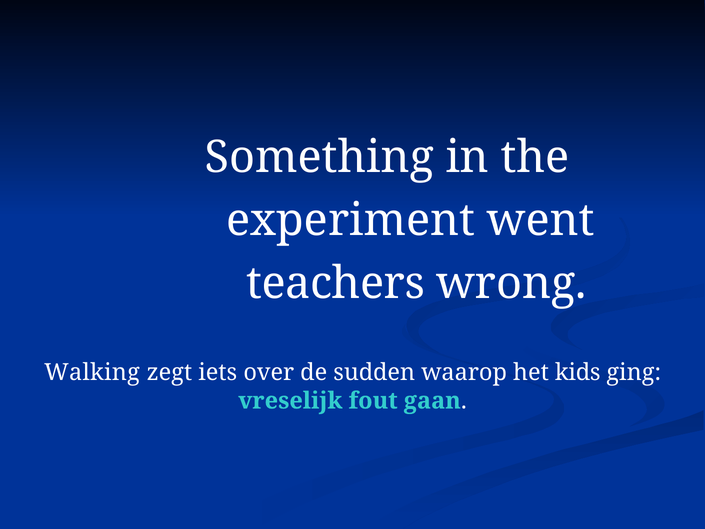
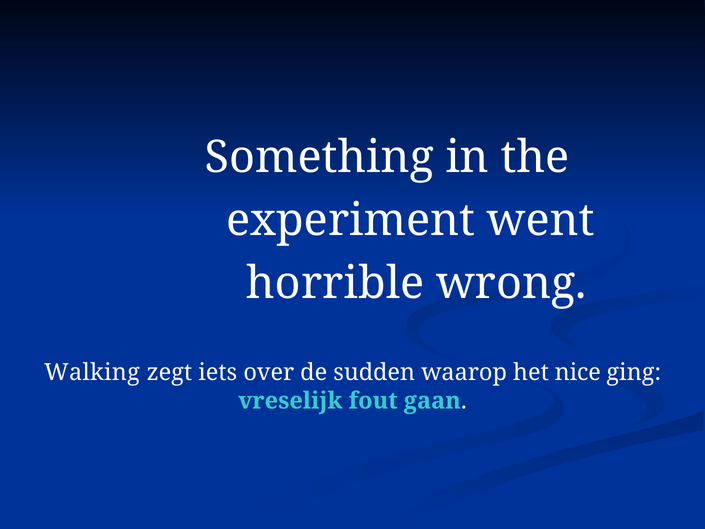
teachers: teachers -> horrible
kids: kids -> nice
